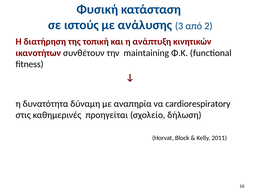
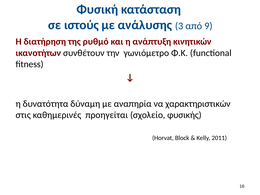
2: 2 -> 9
τοπική: τοπική -> ρυθμό
maintaining: maintaining -> γωνιόμετρο
cardiorespiratory: cardiorespiratory -> χαρακτηριστικών
δήλωση: δήλωση -> φυσικής
